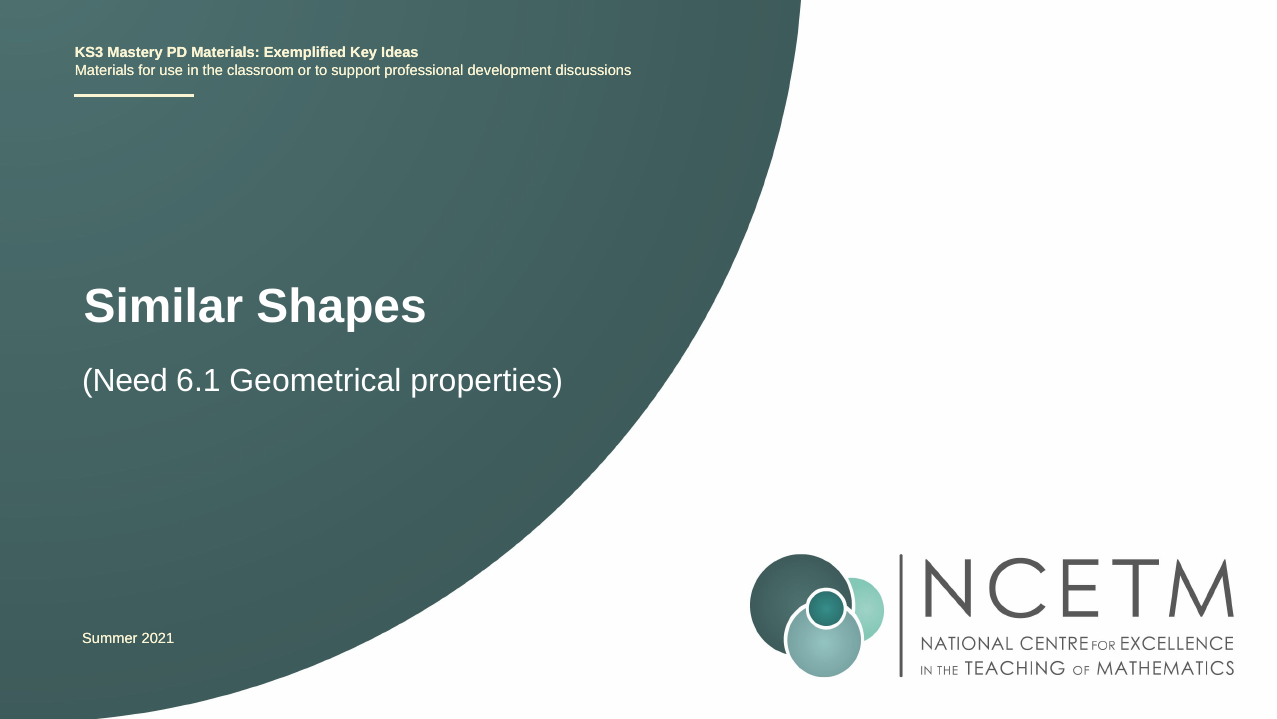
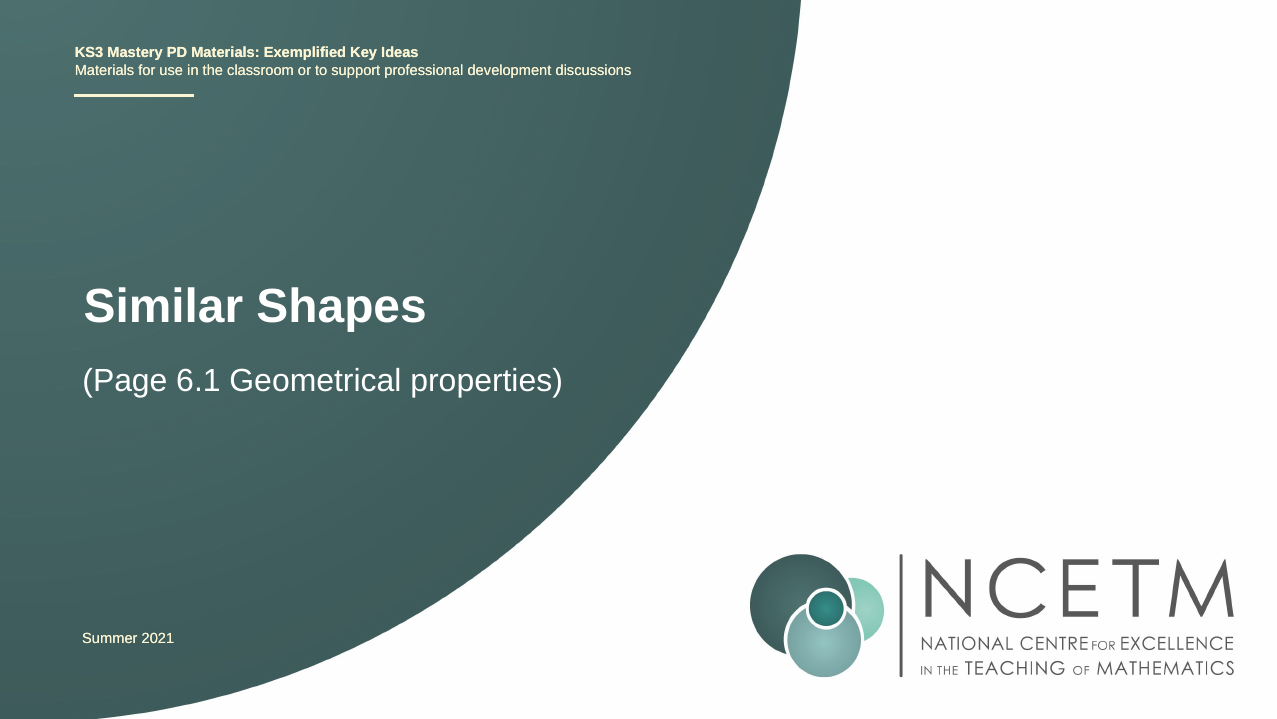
Need: Need -> Page
